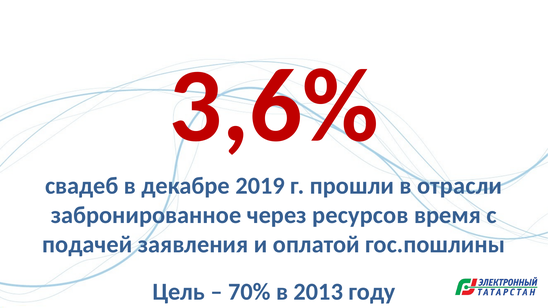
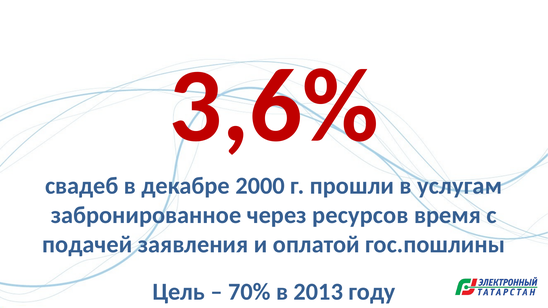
2019: 2019 -> 2000
отрасли: отрасли -> услугам
